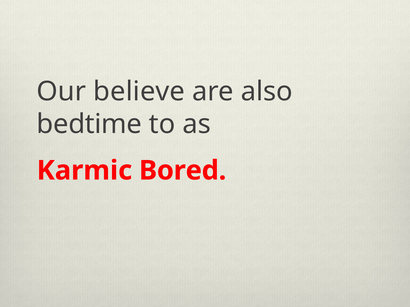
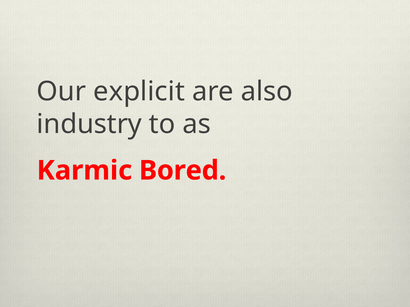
believe: believe -> explicit
bedtime: bedtime -> industry
